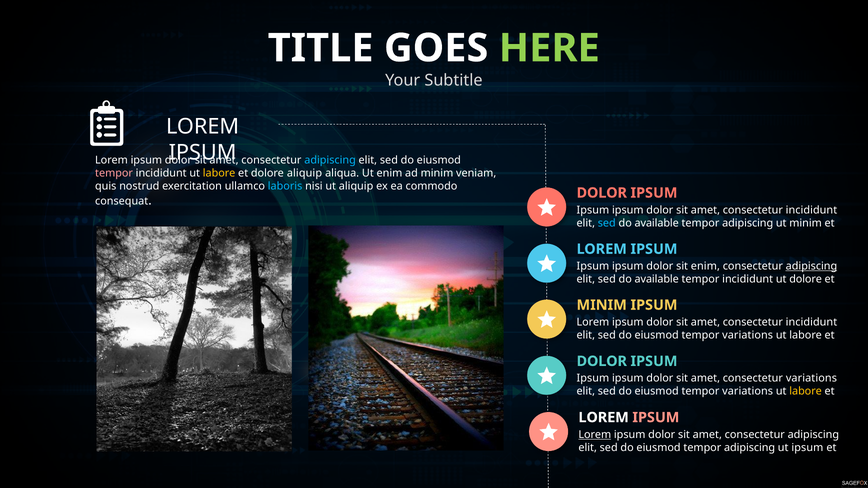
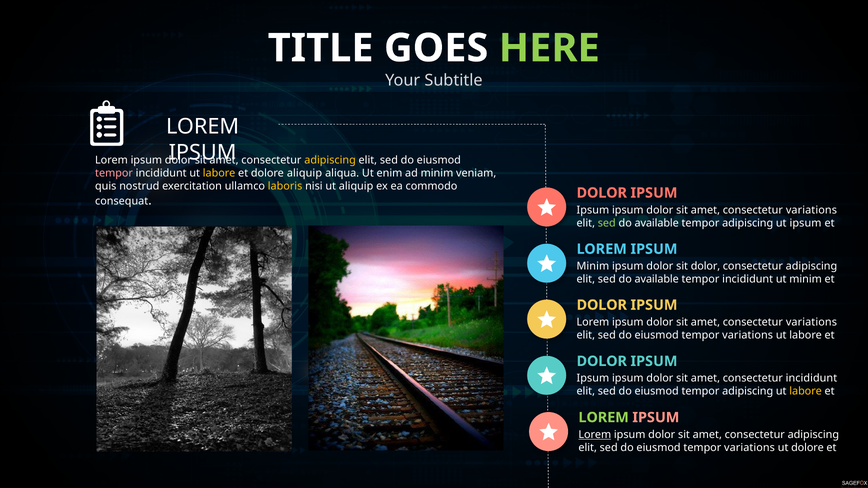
adipiscing at (330, 160) colour: light blue -> yellow
laboris colour: light blue -> yellow
incididunt at (811, 210): incididunt -> variations
sed at (607, 223) colour: light blue -> light green
ut minim: minim -> ipsum
Ipsum at (593, 266): Ipsum -> Minim
sit enim: enim -> dolor
adipiscing at (811, 266) underline: present -> none
ut dolore: dolore -> minim
MINIM at (602, 305): MINIM -> DOLOR
incididunt at (811, 322): incididunt -> variations
consectetur variations: variations -> incididunt
variations at (748, 392): variations -> adipiscing
LOREM at (604, 418) colour: white -> light green
adipiscing at (750, 448): adipiscing -> variations
ut ipsum: ipsum -> dolore
